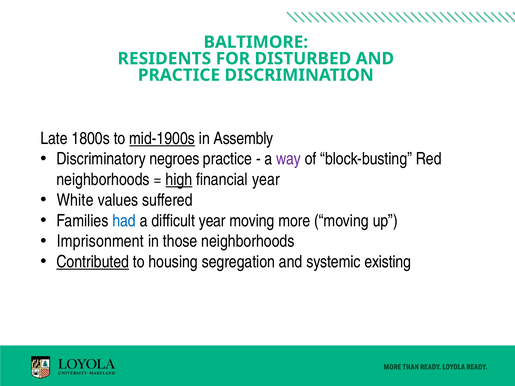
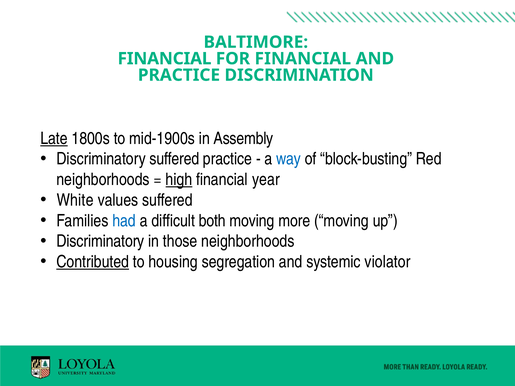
RESIDENTS at (164, 59): RESIDENTS -> FINANCIAL
FOR DISTURBED: DISTURBED -> FINANCIAL
Late underline: none -> present
mid-1900s underline: present -> none
Discriminatory negroes: negroes -> suffered
way colour: purple -> blue
difficult year: year -> both
Imprisonment at (100, 241): Imprisonment -> Discriminatory
existing: existing -> violator
